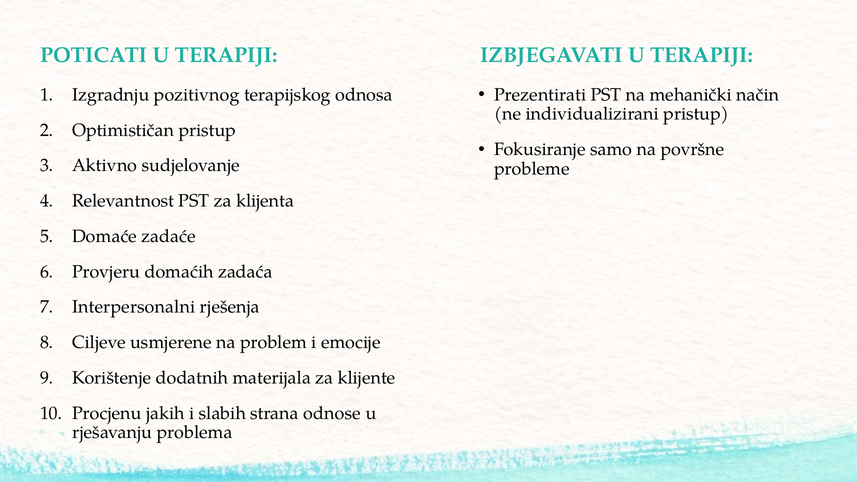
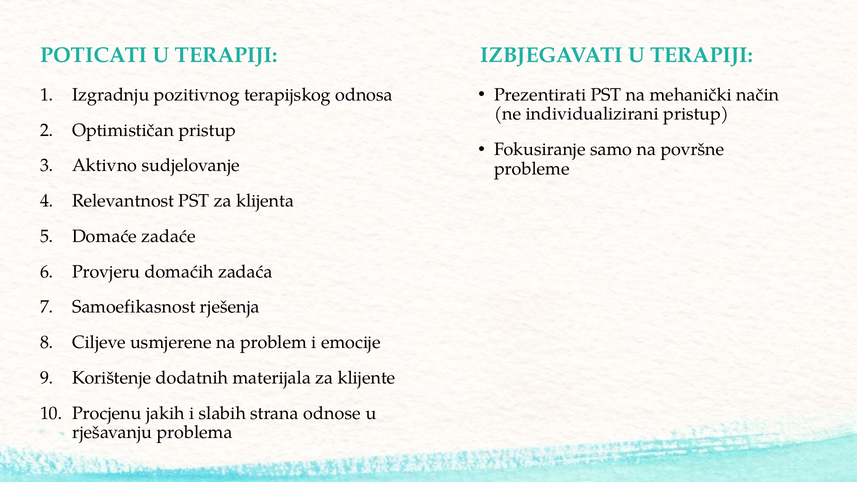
Interpersonalni: Interpersonalni -> Samoefikasnost
